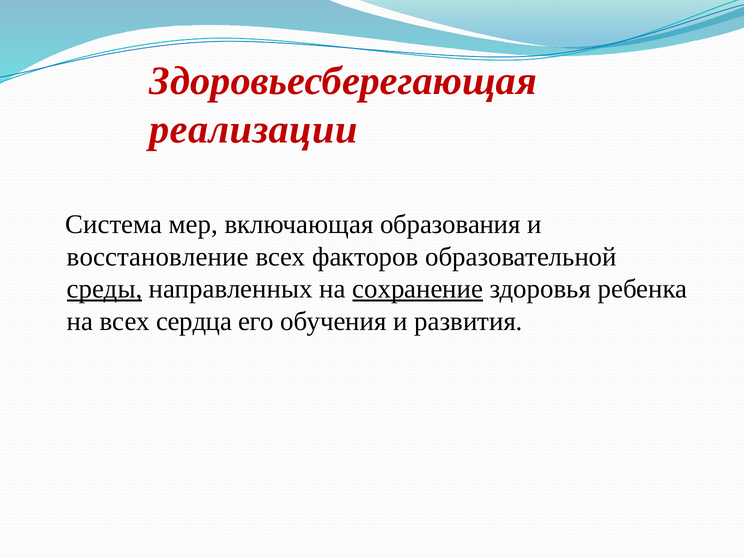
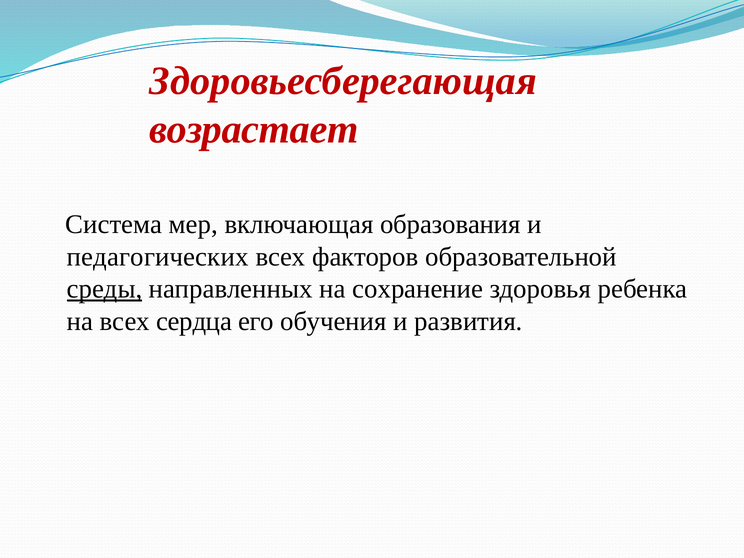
реализации: реализации -> возрастает
восстановление: восстановление -> педагогических
сохранение underline: present -> none
